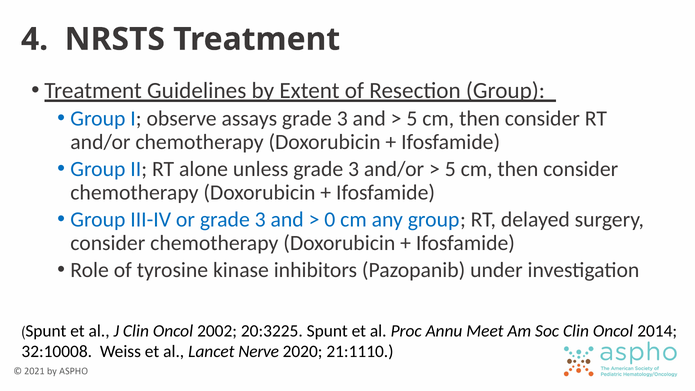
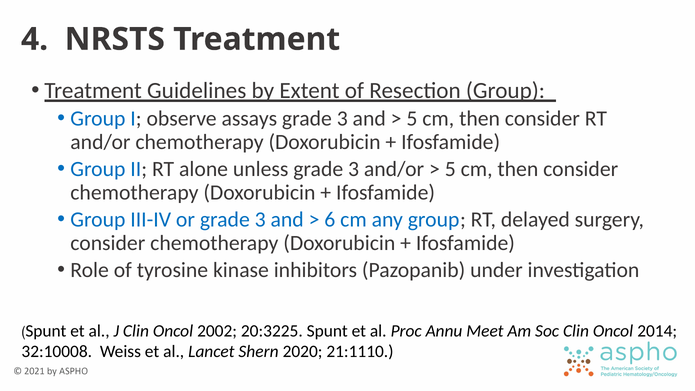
0: 0 -> 6
Nerve: Nerve -> Shern
